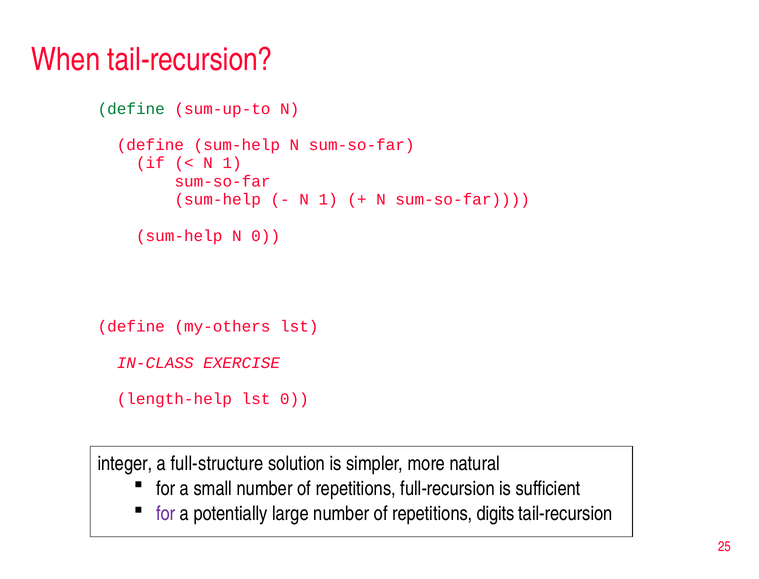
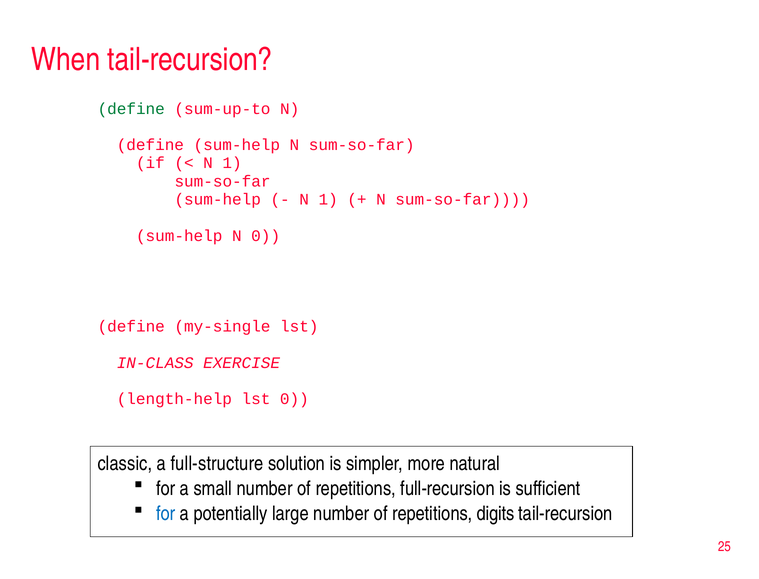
my-others: my-others -> my-single
integer: integer -> classic
for at (166, 513) colour: purple -> blue
